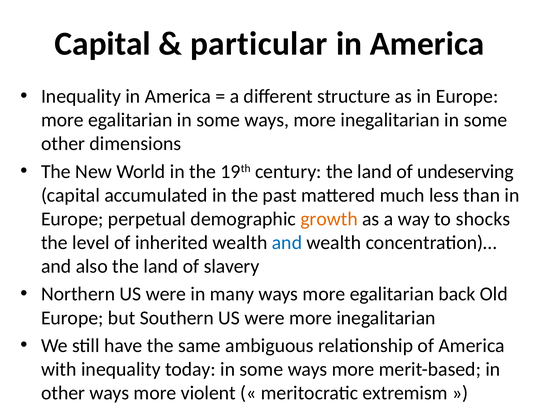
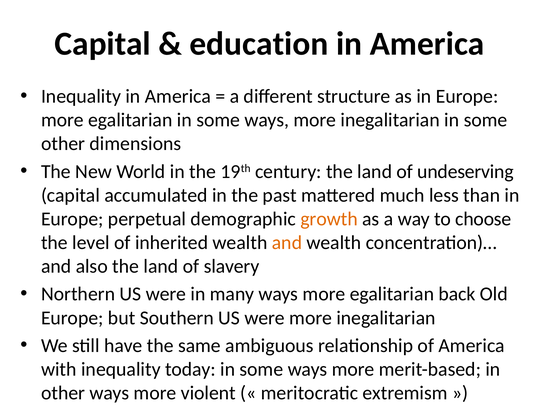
particular: particular -> education
shocks: shocks -> choose
and at (287, 242) colour: blue -> orange
